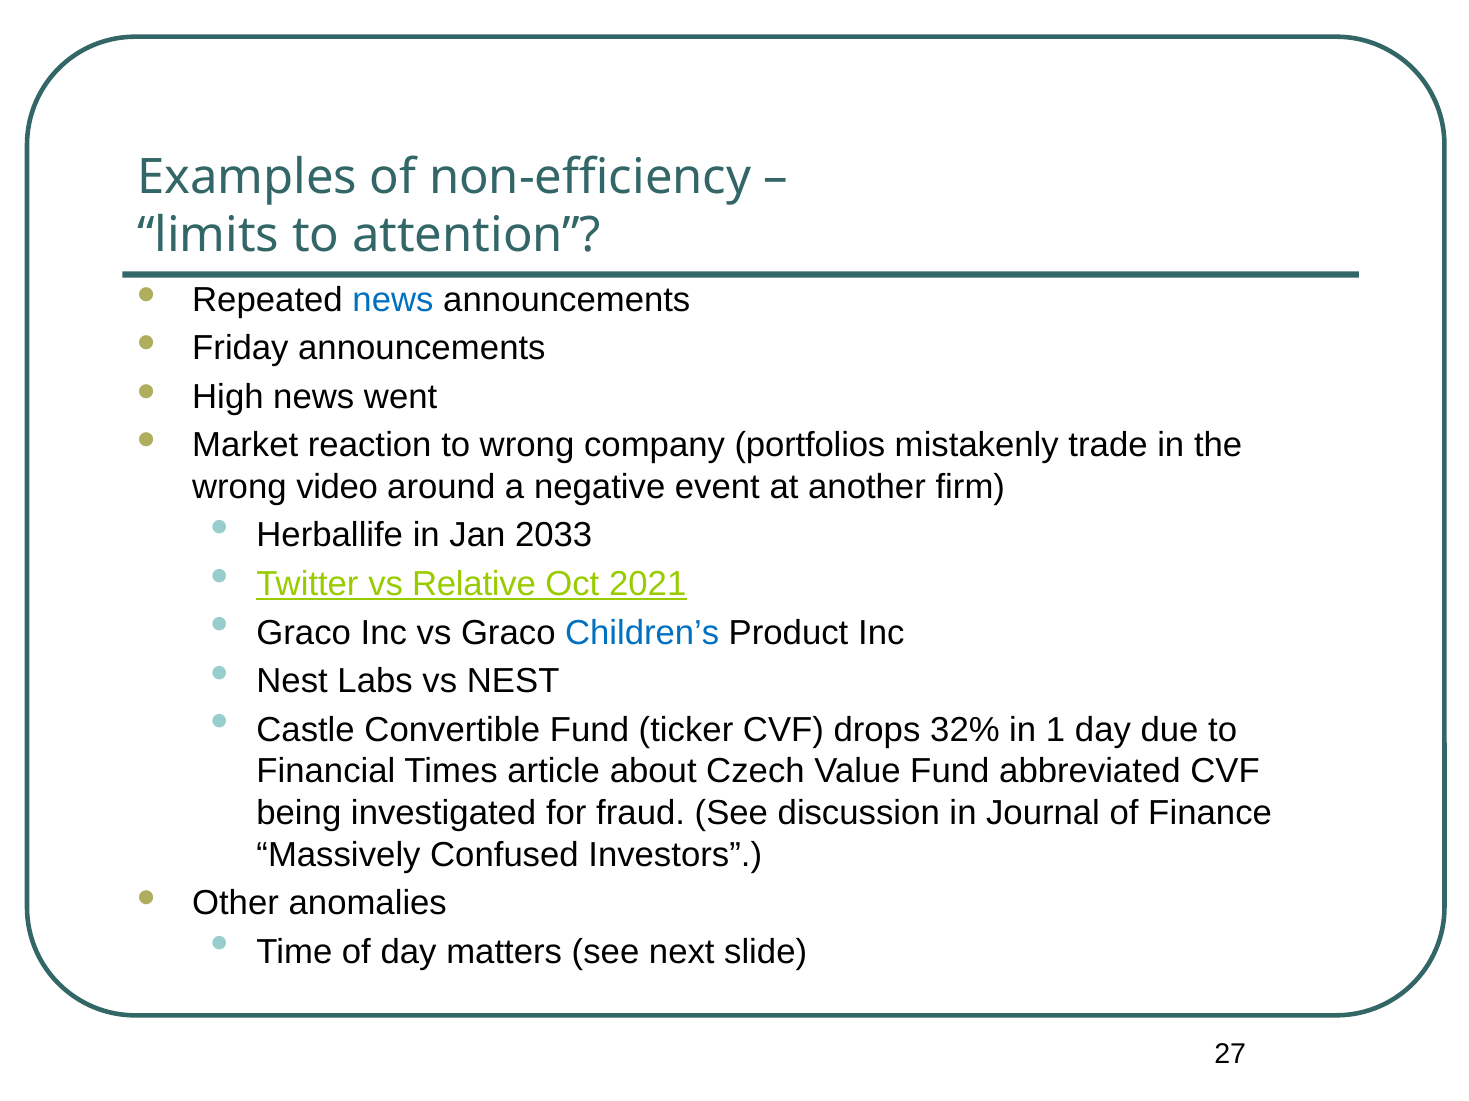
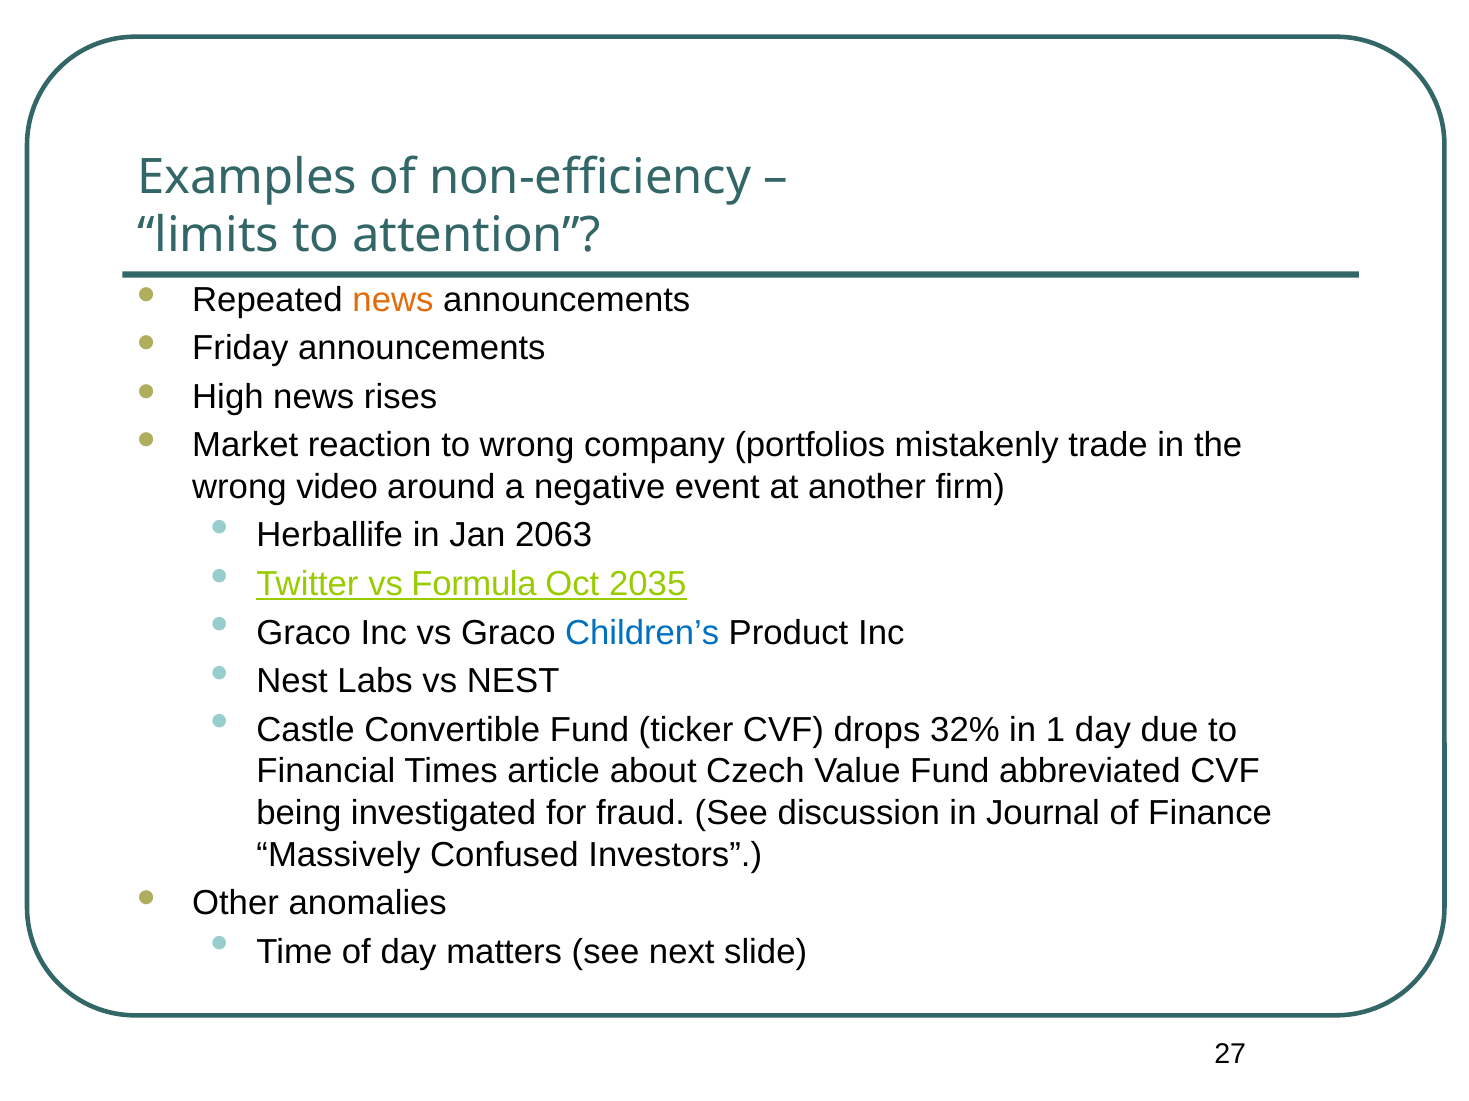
news at (393, 300) colour: blue -> orange
went: went -> rises
2033: 2033 -> 2063
Relative: Relative -> Formula
2021: 2021 -> 2035
